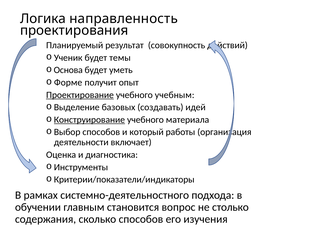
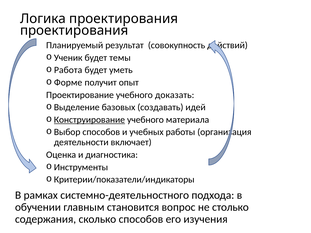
Логика направленность: направленность -> проектирования
Основа: Основа -> Работа
Проектирование underline: present -> none
учебным: учебным -> доказать
который: который -> учебных
